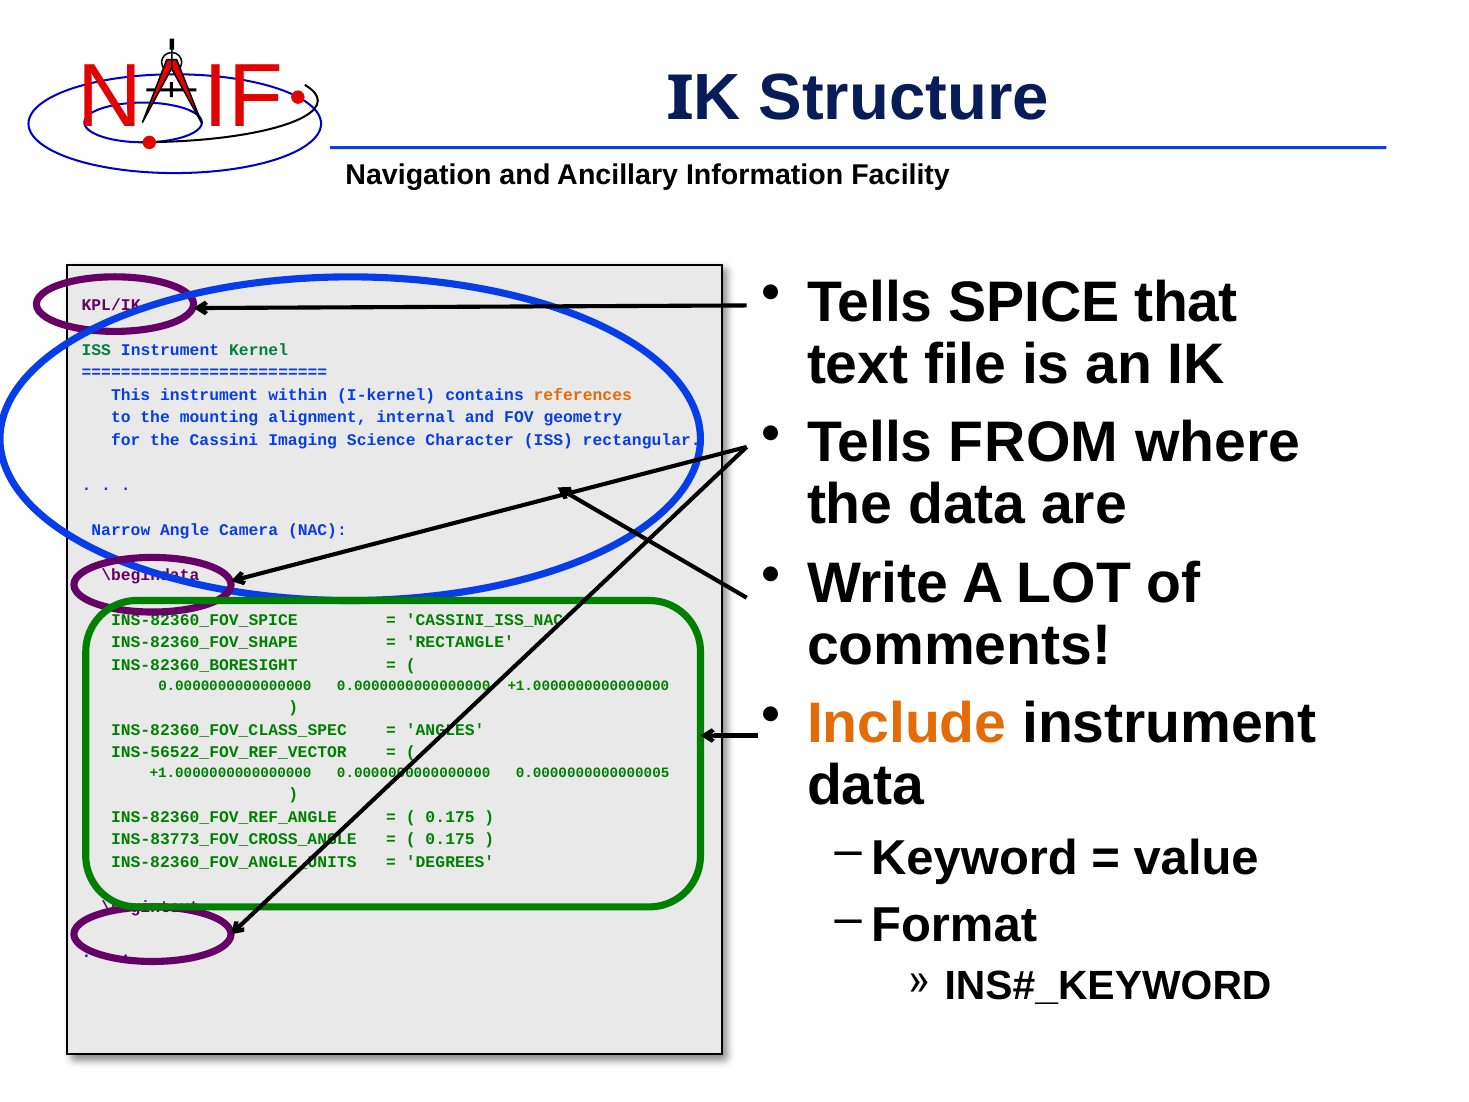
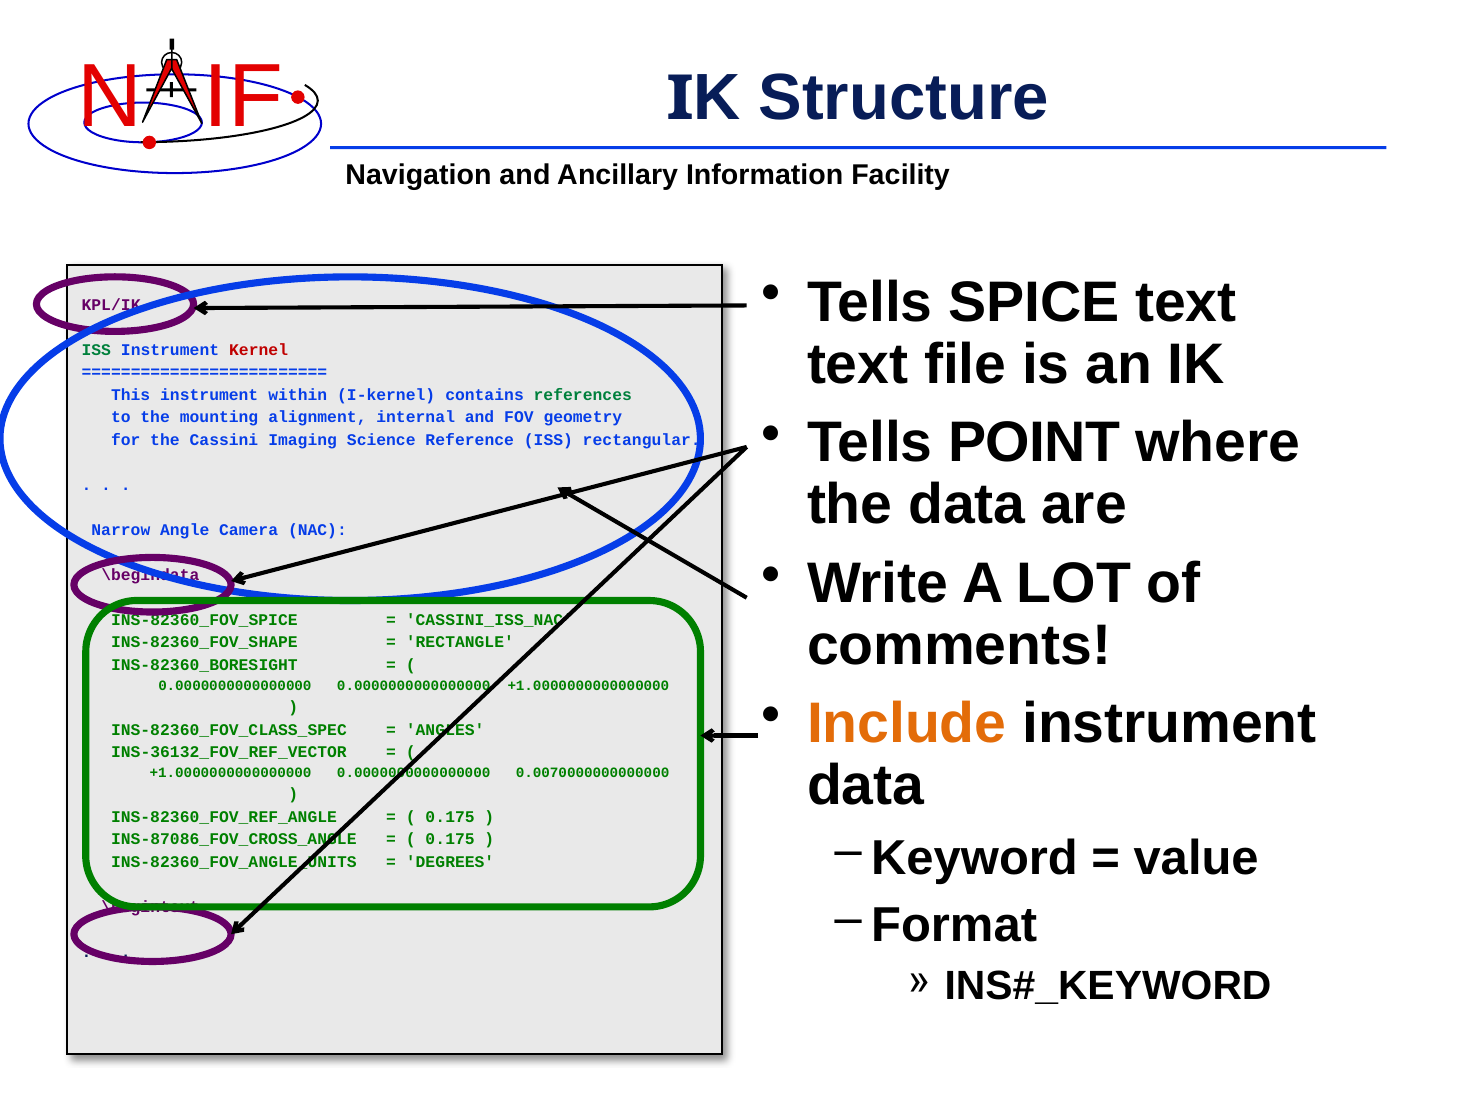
SPICE that: that -> text
Kernel colour: green -> red
references colour: orange -> green
FROM: FROM -> POINT
Character: Character -> Reference
INS-56522_FOV_REF_VECTOR: INS-56522_FOV_REF_VECTOR -> INS-36132_FOV_REF_VECTOR
0.0000000000000005: 0.0000000000000005 -> 0.0070000000000000
INS-83773_FOV_CROSS_ANGLE: INS-83773_FOV_CROSS_ANGLE -> INS-87086_FOV_CROSS_ANGLE
